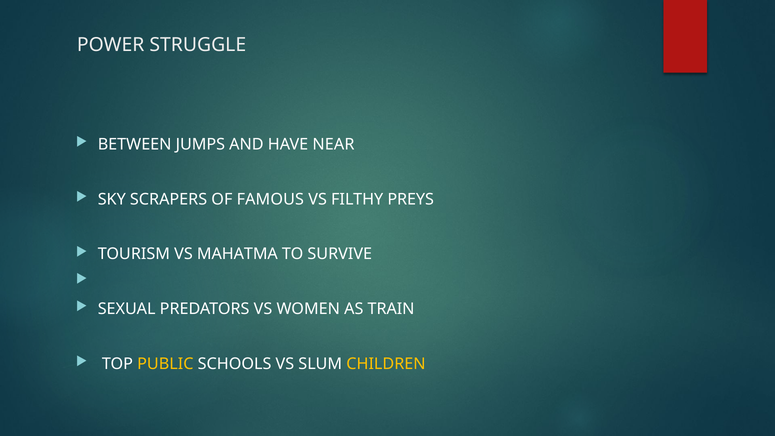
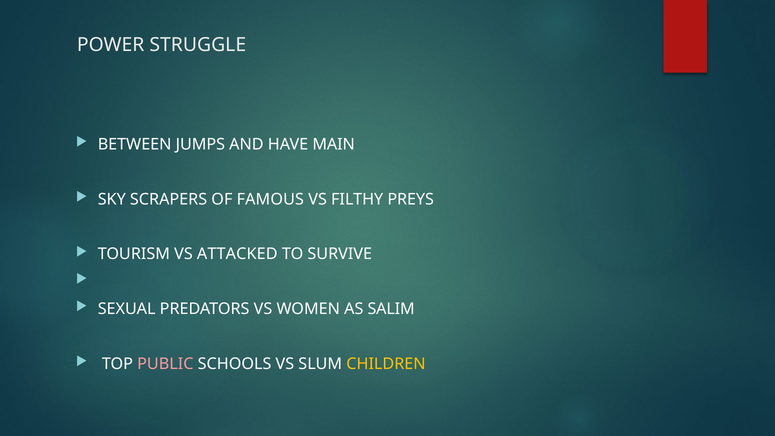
NEAR: NEAR -> MAIN
MAHATMA: MAHATMA -> ATTACKED
TRAIN: TRAIN -> SALIM
PUBLIC colour: yellow -> pink
